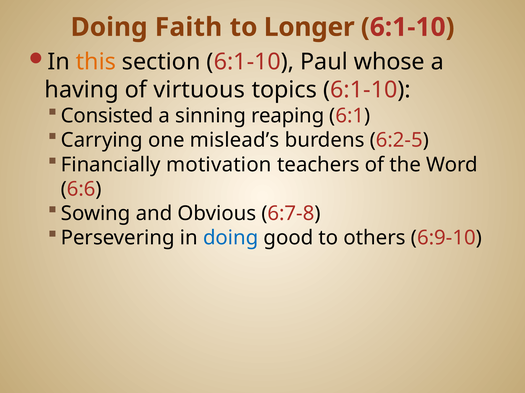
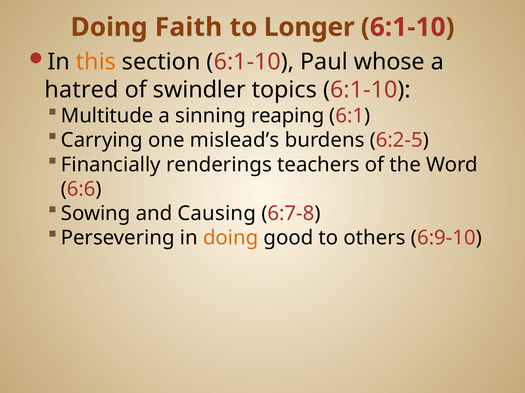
having: having -> hatred
virtuous: virtuous -> swindler
Consisted: Consisted -> Multitude
motivation: motivation -> renderings
Obvious: Obvious -> Causing
doing at (231, 238) colour: blue -> orange
